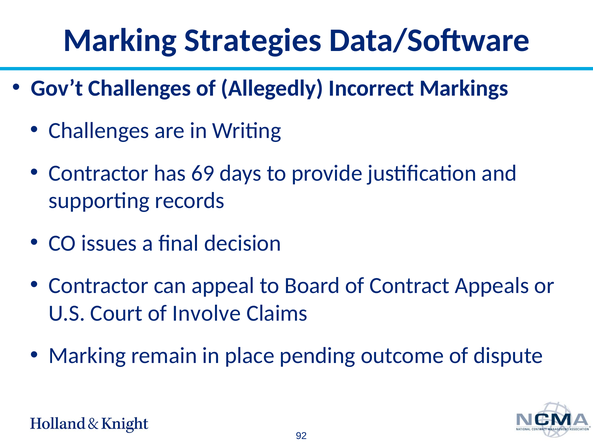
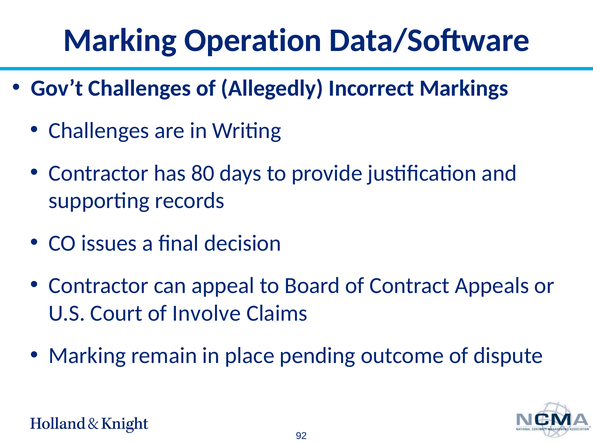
Strategies: Strategies -> Operation
69: 69 -> 80
